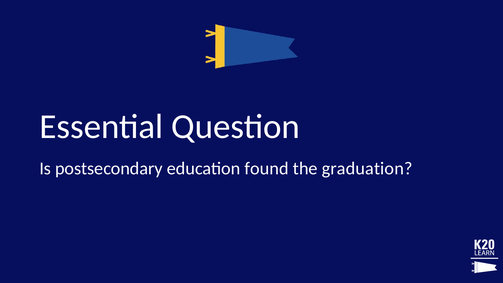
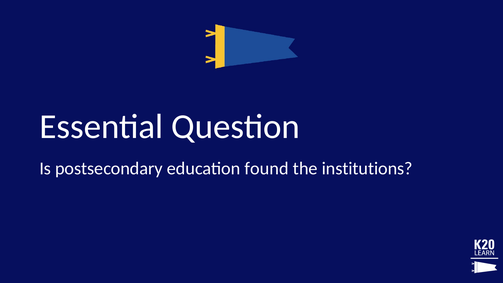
graduation: graduation -> institutions
